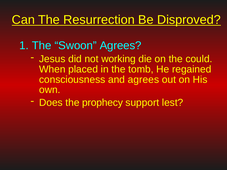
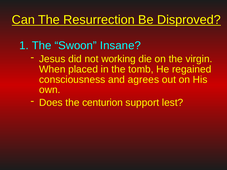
Swoon Agrees: Agrees -> Insane
could: could -> virgin
prophecy: prophecy -> centurion
